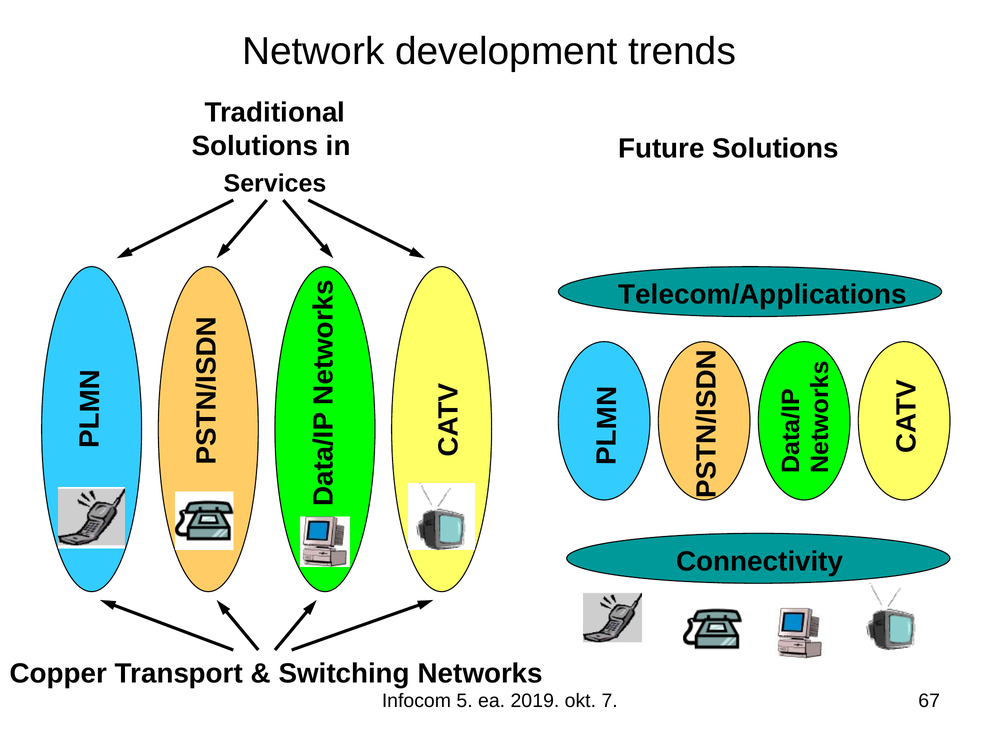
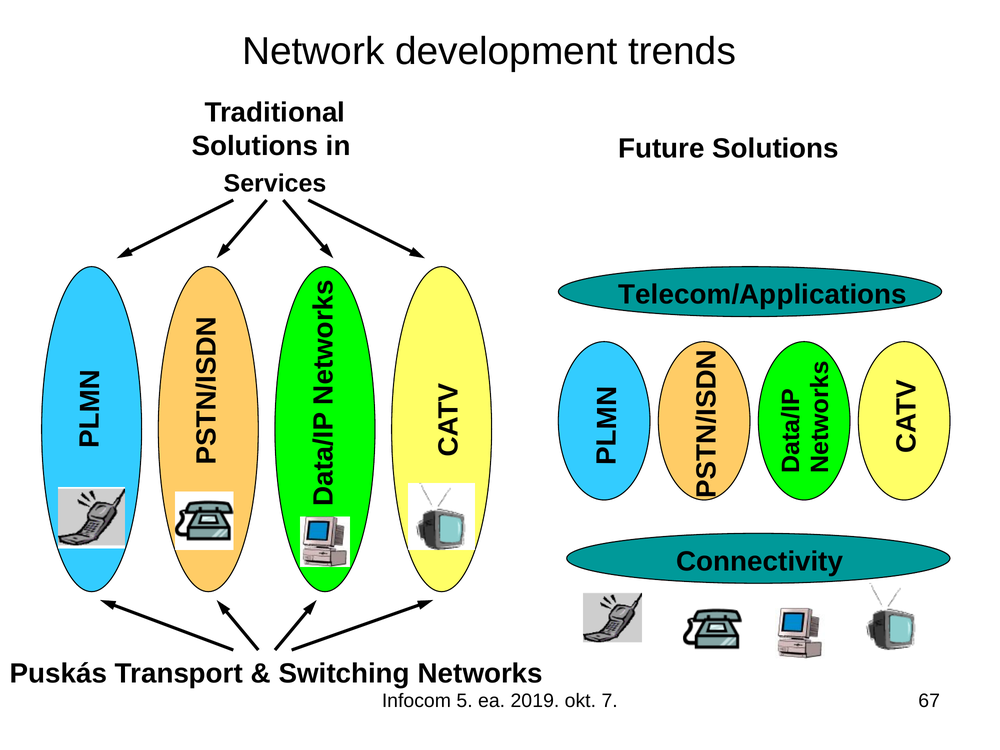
Copper: Copper -> Puskás
